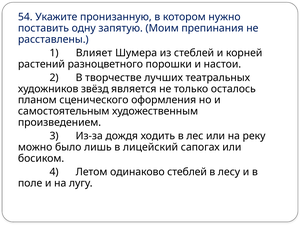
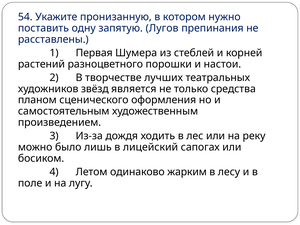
Моим: Моим -> Лугов
Влияет: Влияет -> Первая
осталось: осталось -> средства
одинаково стеблей: стеблей -> жарким
